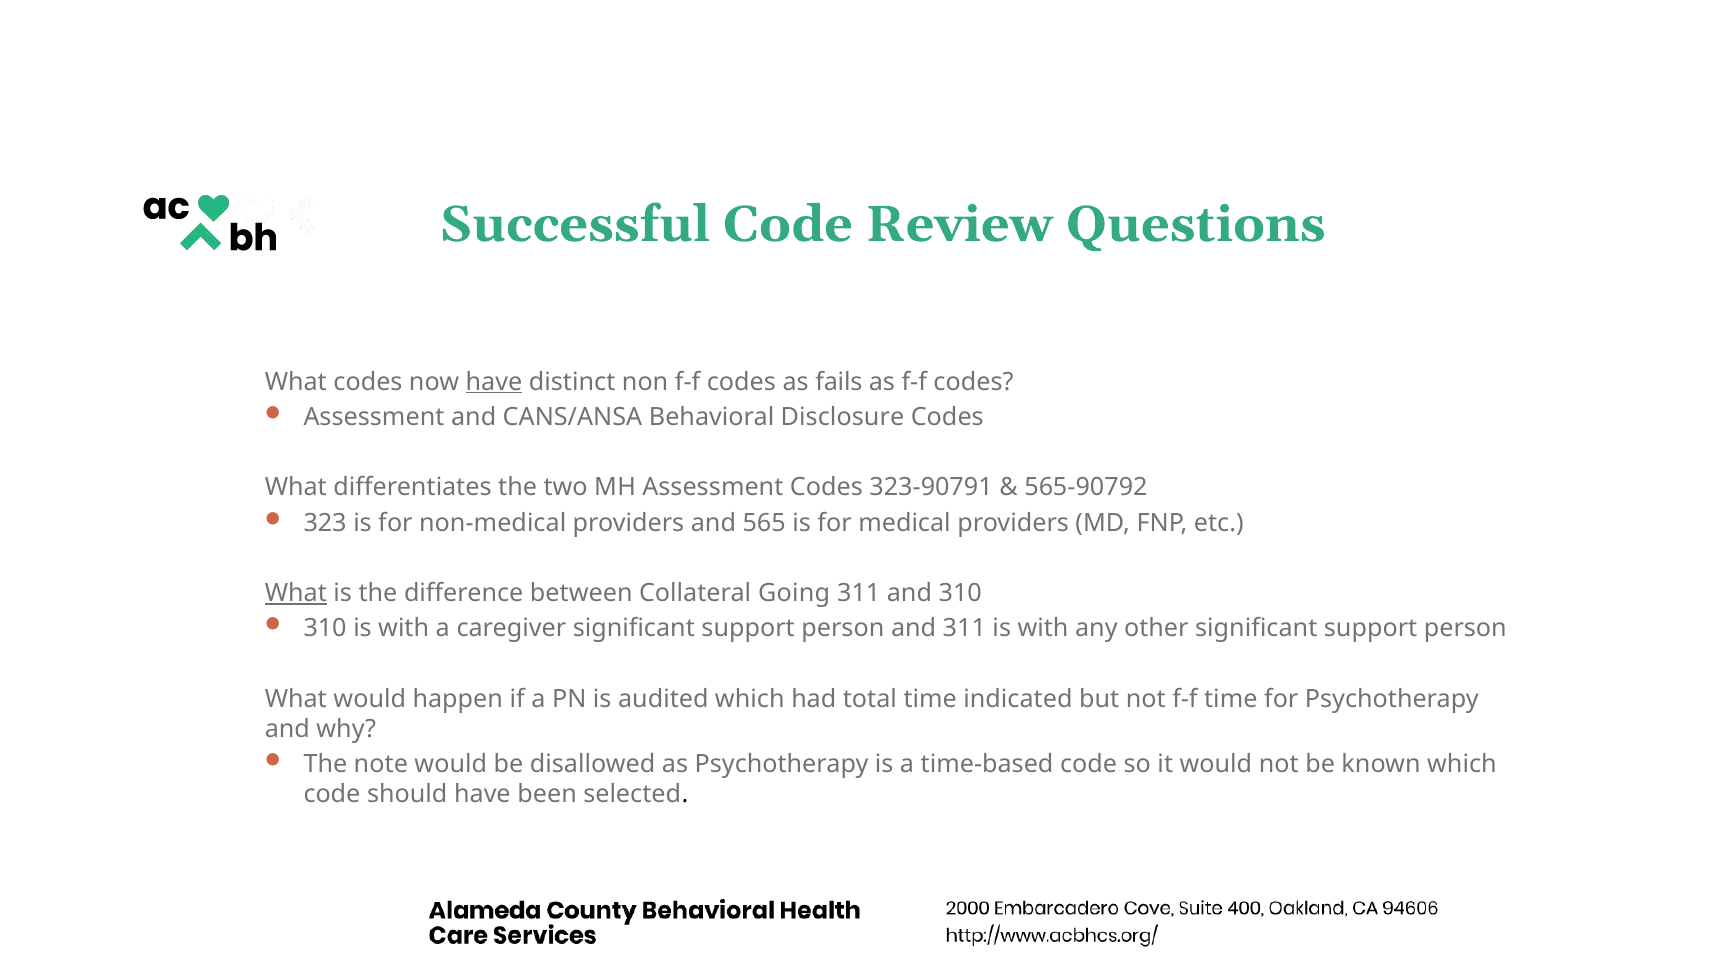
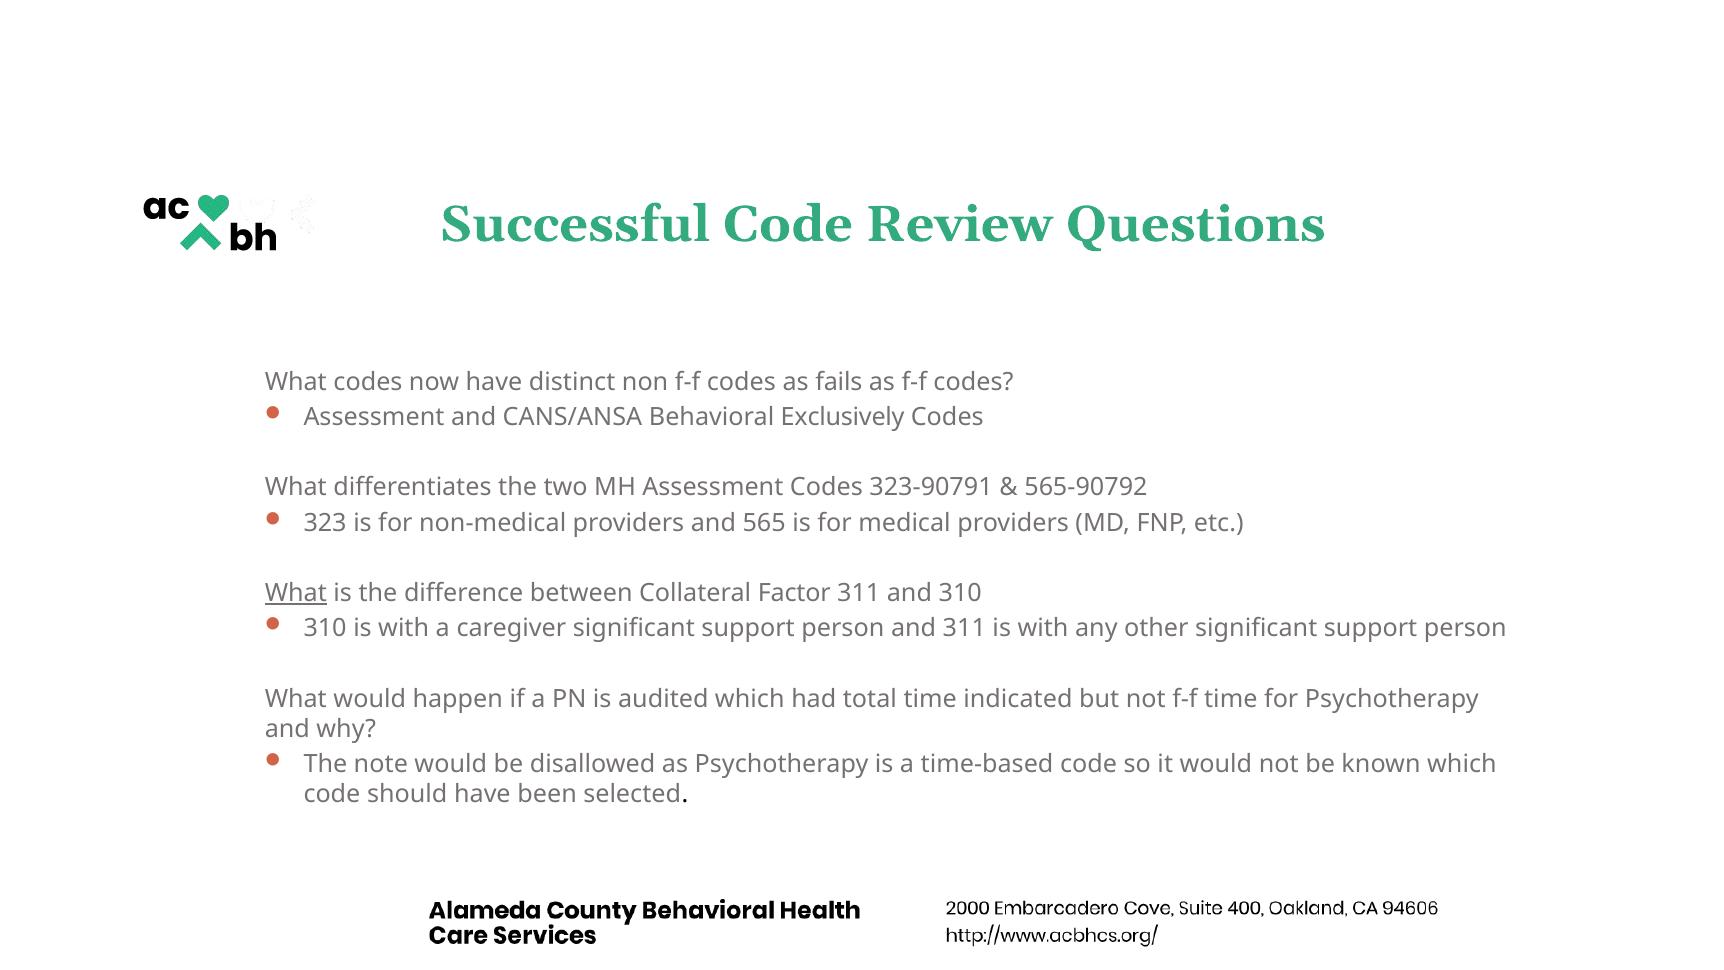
have at (494, 382) underline: present -> none
Disclosure: Disclosure -> Exclusively
Going: Going -> Factor
